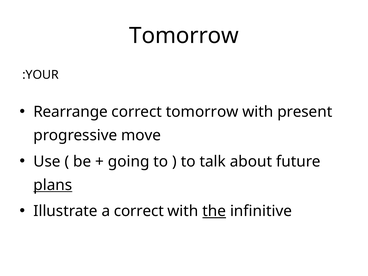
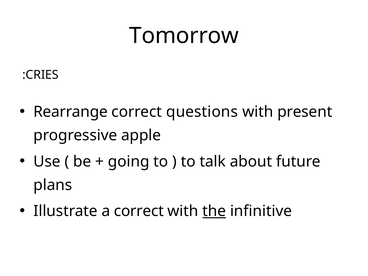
YOUR: YOUR -> CRIES
correct tomorrow: tomorrow -> questions
move: move -> apple
plans underline: present -> none
